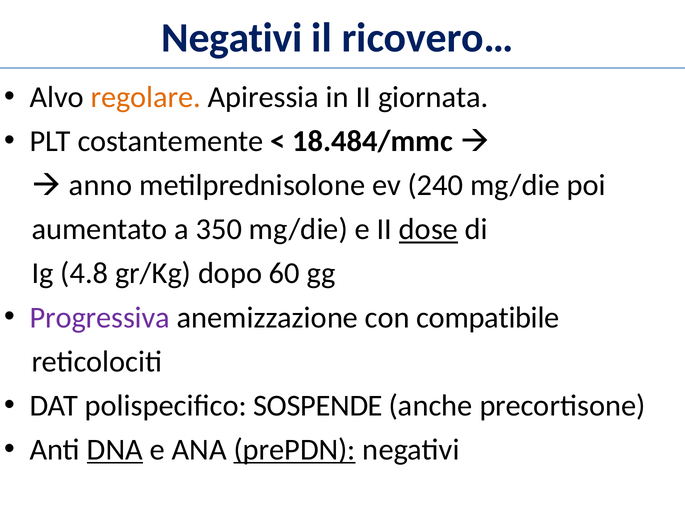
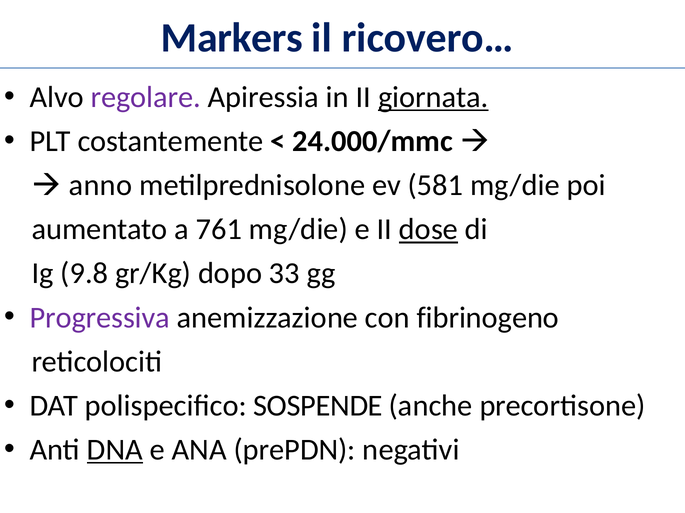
Negativi at (232, 38): Negativi -> Markers
regolare colour: orange -> purple
giornata underline: none -> present
18.484/mmc: 18.484/mmc -> 24.000/mmc
240: 240 -> 581
350: 350 -> 761
4.8: 4.8 -> 9.8
60: 60 -> 33
compatibile: compatibile -> fibrinogeno
prePDN underline: present -> none
